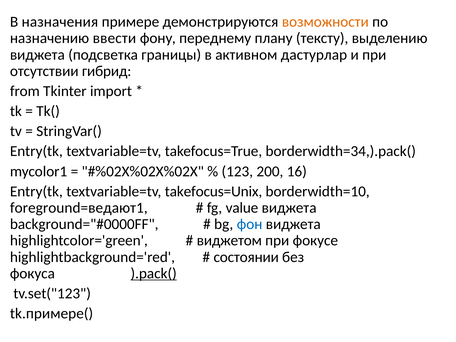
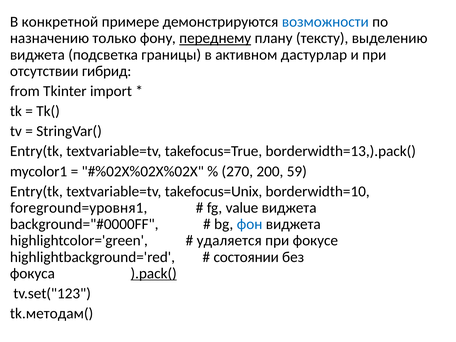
назначения: назначения -> конкретной
возможности colour: orange -> blue
ввести: ввести -> только
переднему underline: none -> present
borderwidth=34,).pack(: borderwidth=34,).pack( -> borderwidth=13,).pack(
123: 123 -> 270
16: 16 -> 59
foreground=ведают1: foreground=ведают1 -> foreground=уровня1
виджетом: виджетом -> удаляется
tk.примере(: tk.примере( -> tk.методам(
